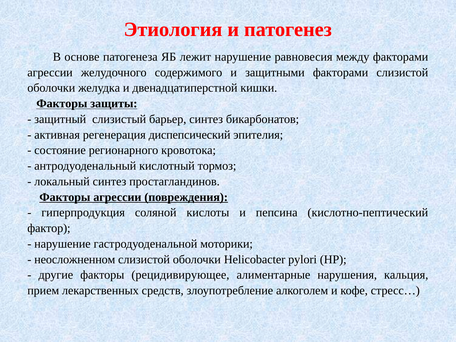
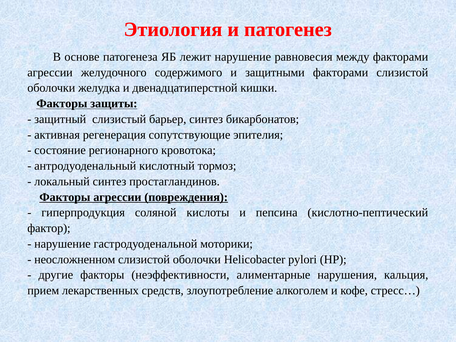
диспепсический: диспепсический -> сопутствующие
рецидивирующее: рецидивирующее -> неэффективности
